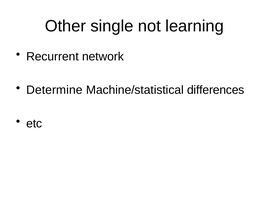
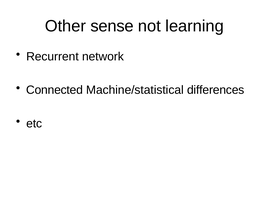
single: single -> sense
Determine: Determine -> Connected
